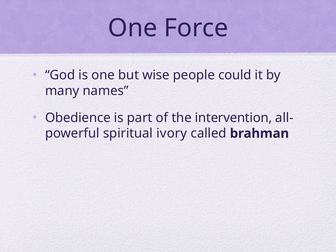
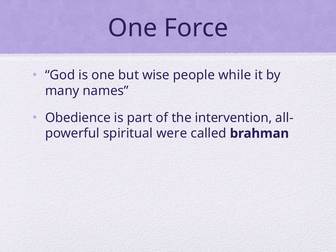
could: could -> while
ivory: ivory -> were
